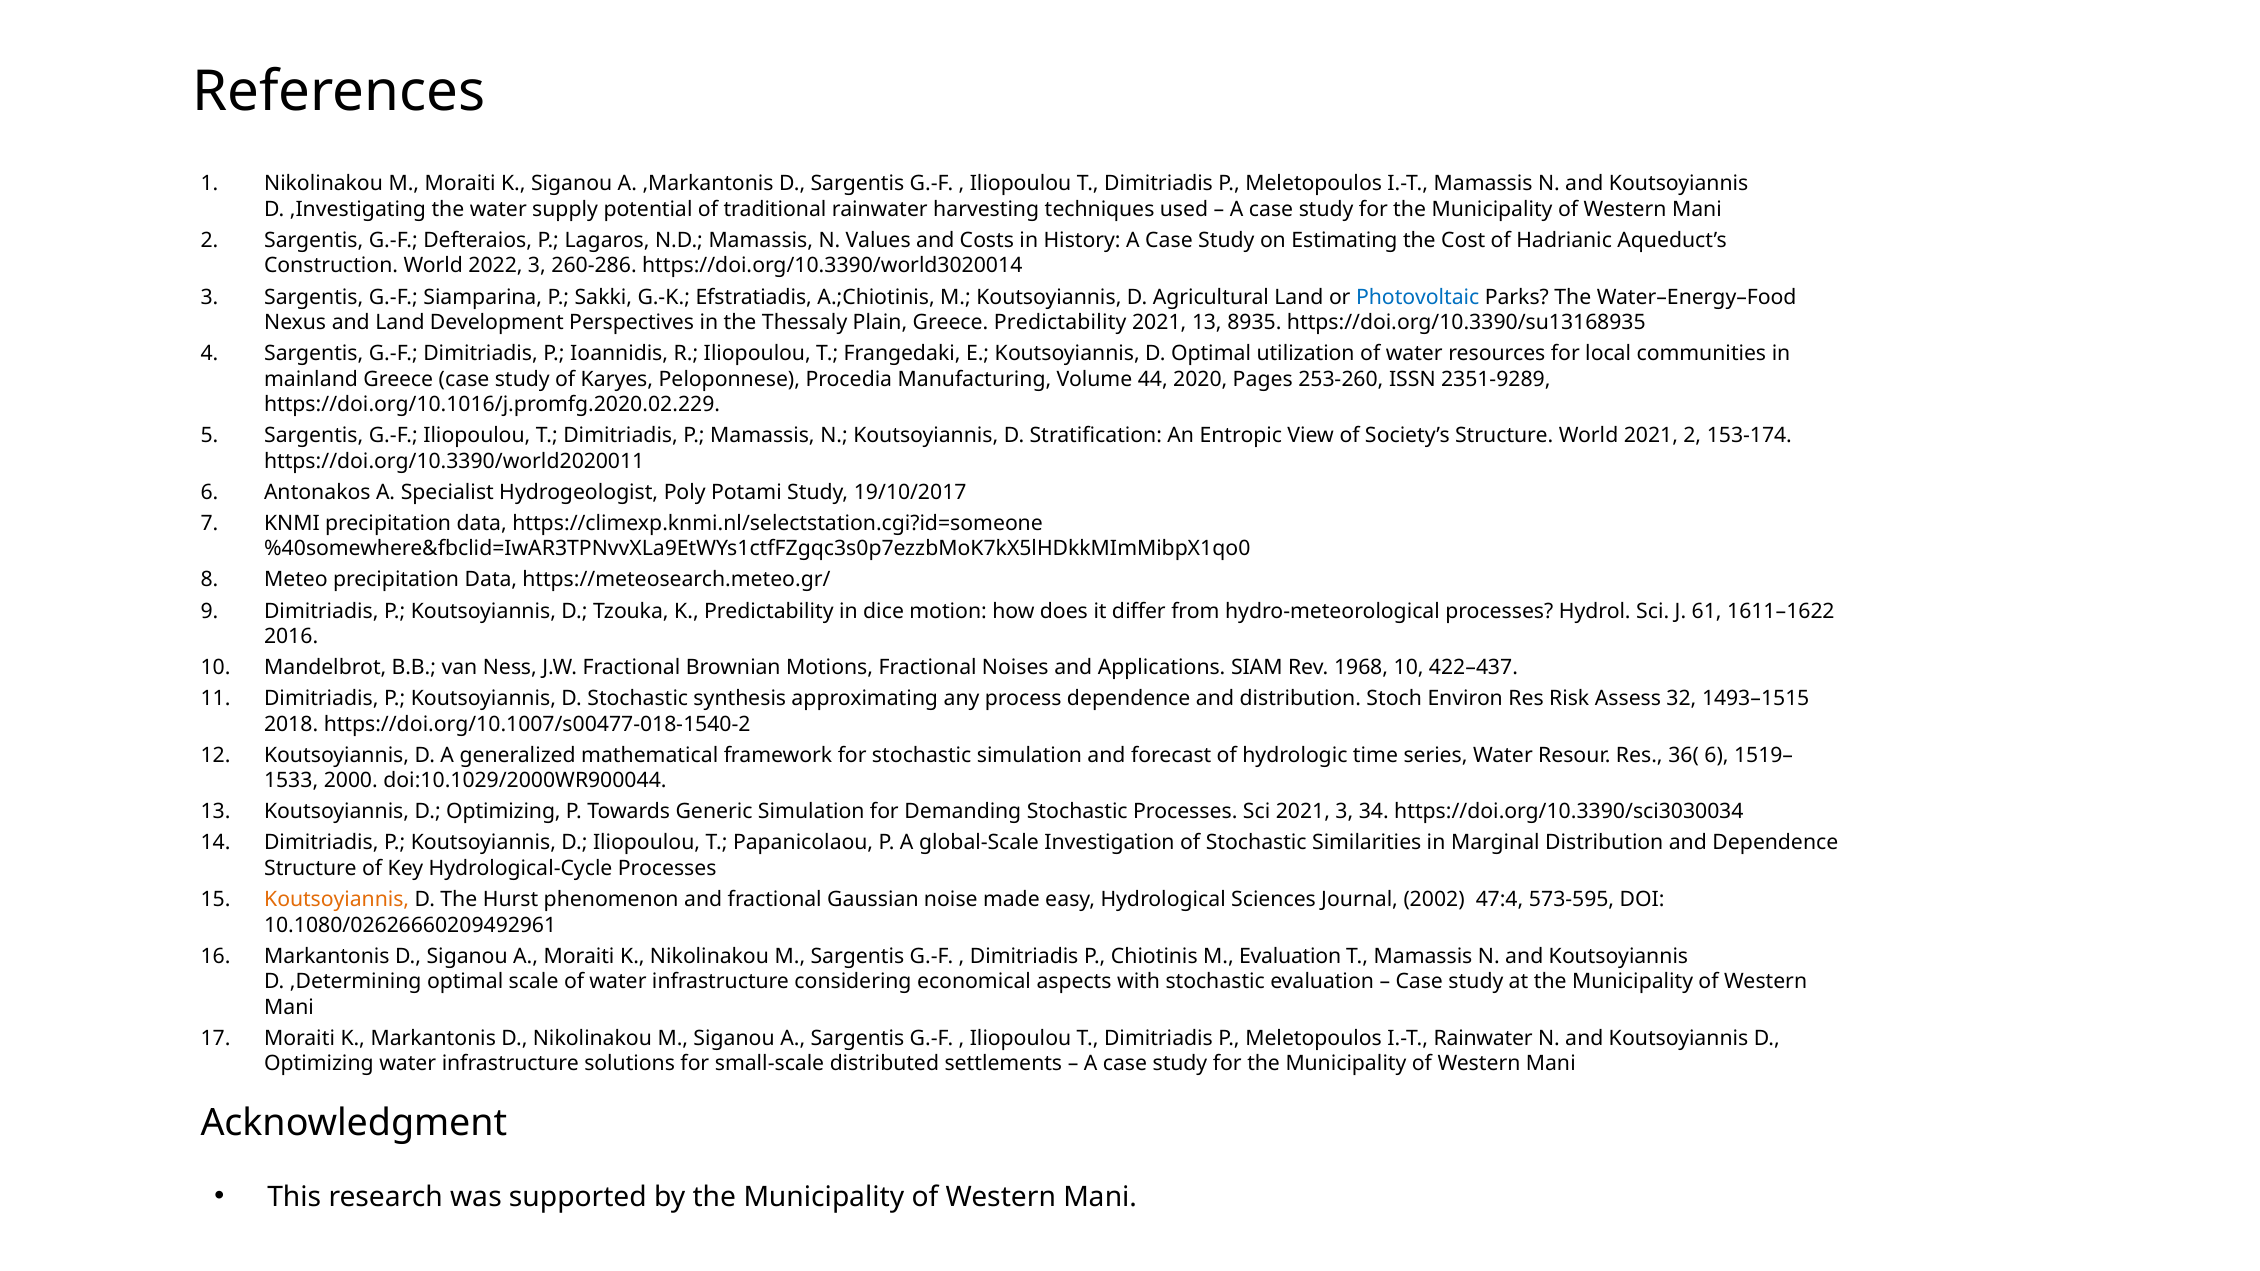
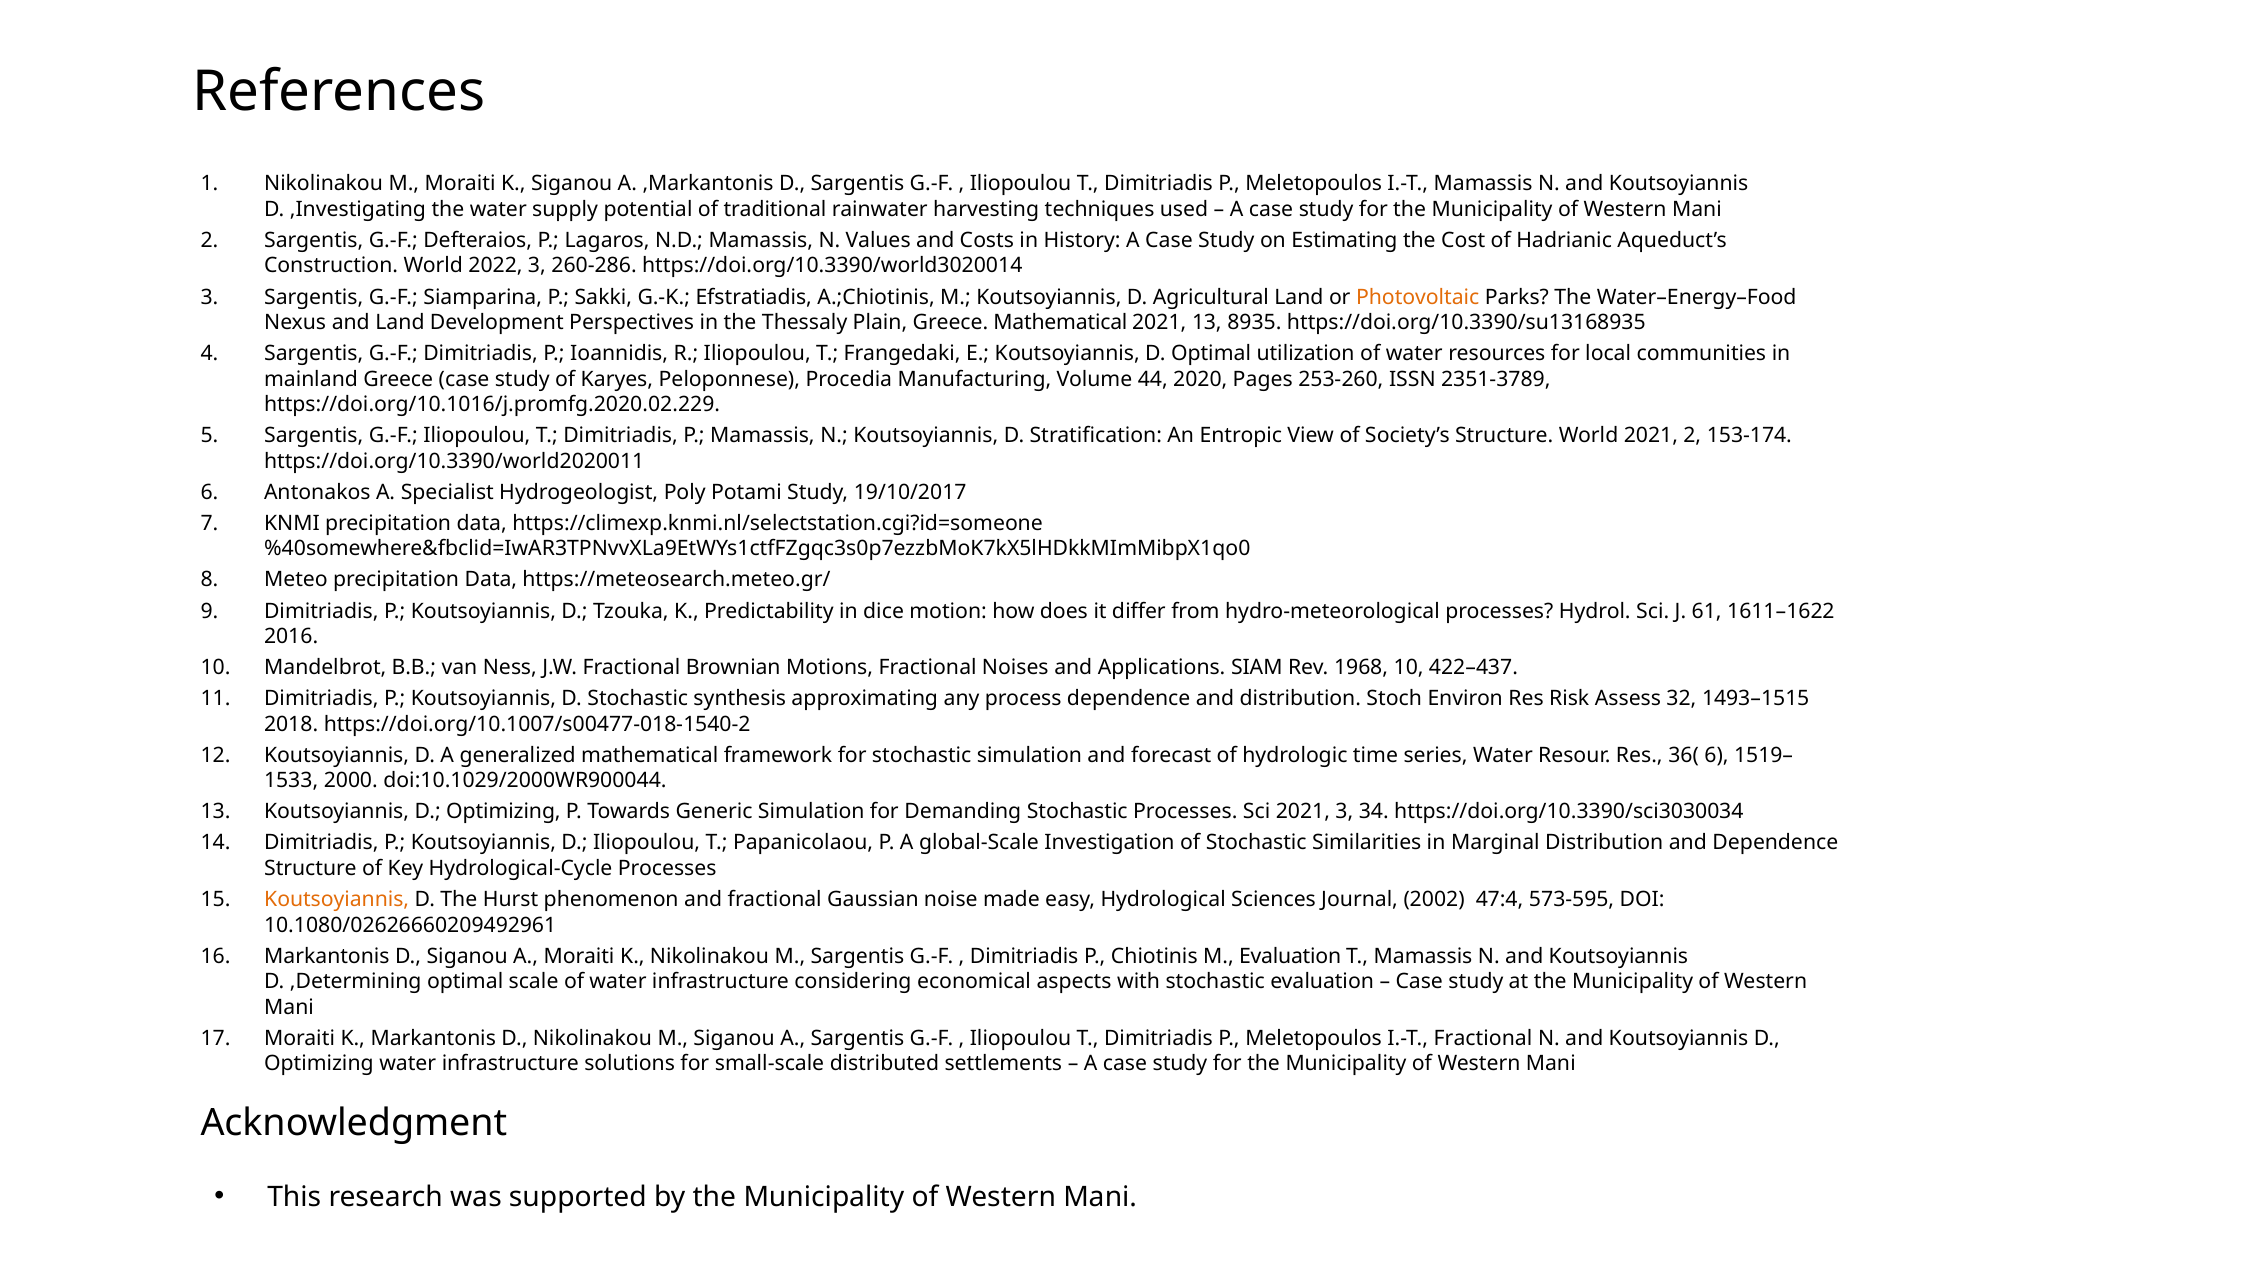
Photovoltaic colour: blue -> orange
Greece Predictability: Predictability -> Mathematical
2351-9289: 2351-9289 -> 2351-3789
I.-T Rainwater: Rainwater -> Fractional
